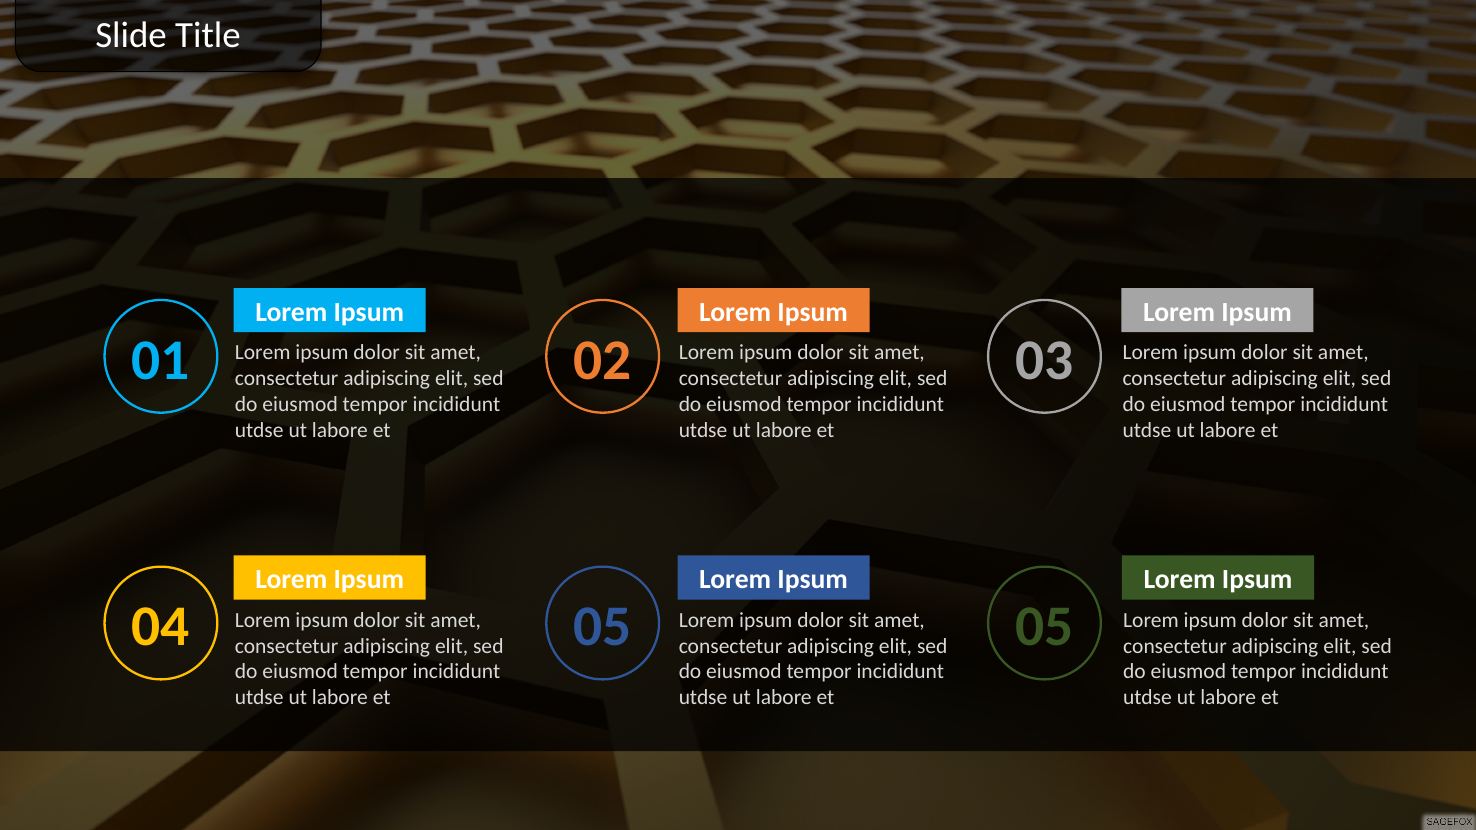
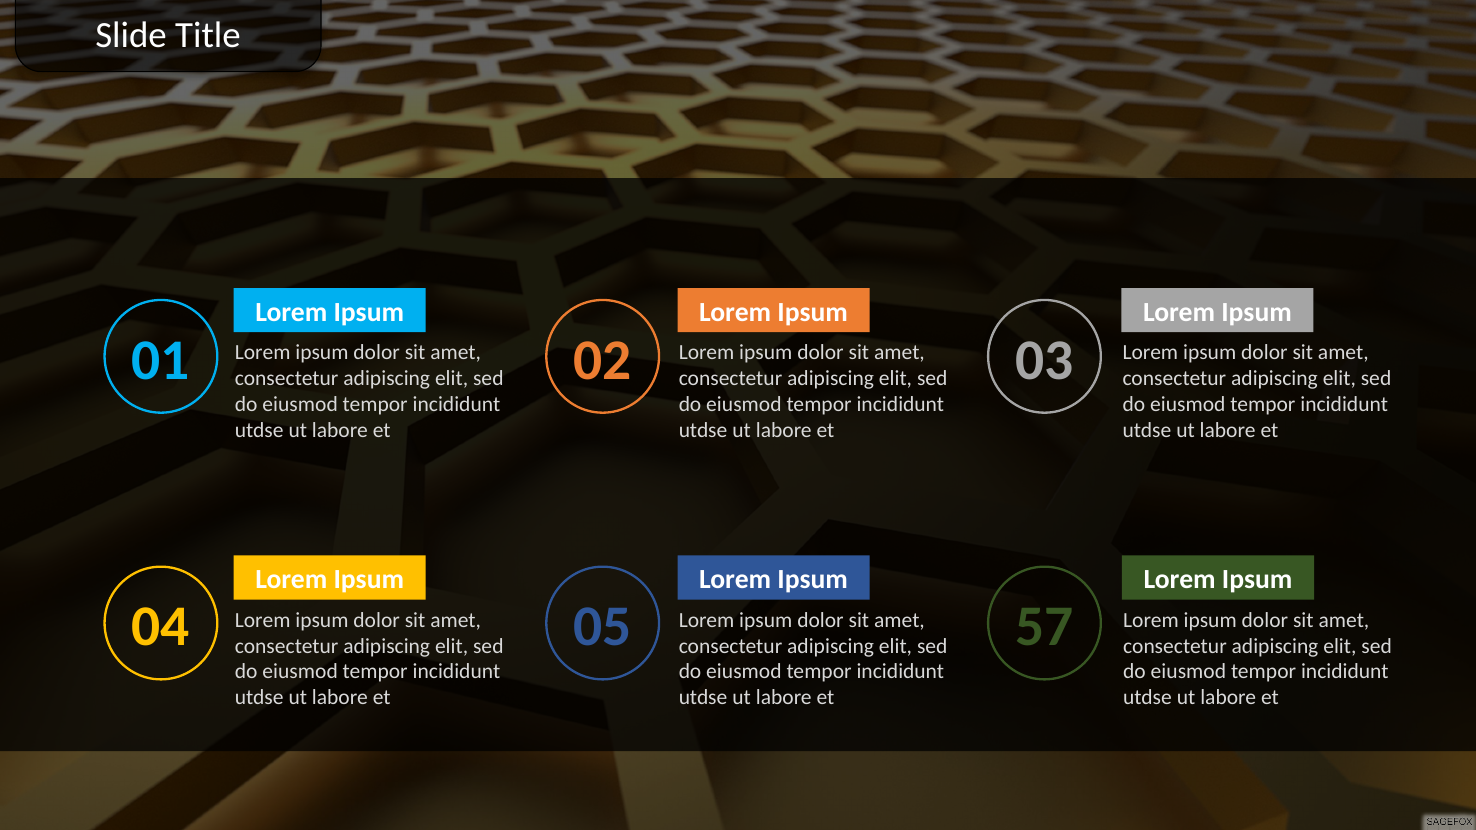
05 05: 05 -> 57
